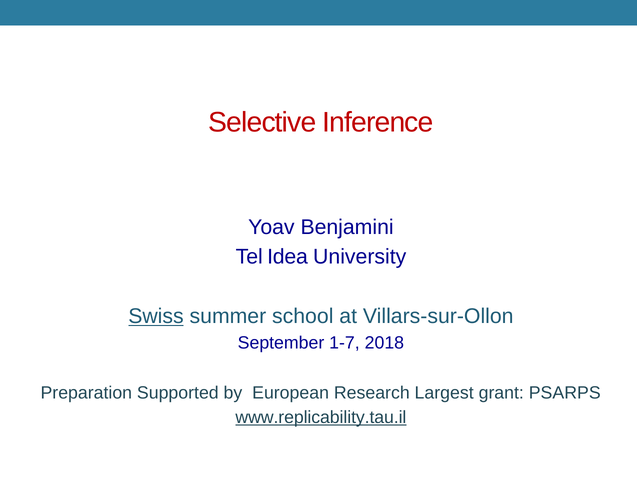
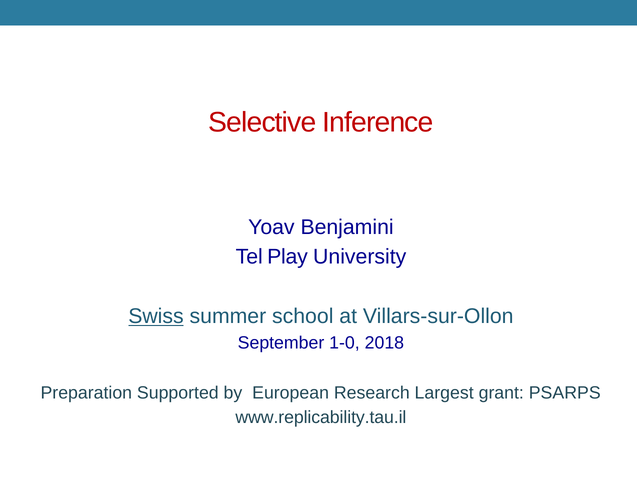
Idea: Idea -> Play
1-7: 1-7 -> 1-0
www.replicability.tau.il underline: present -> none
